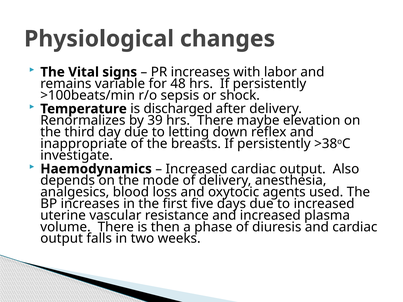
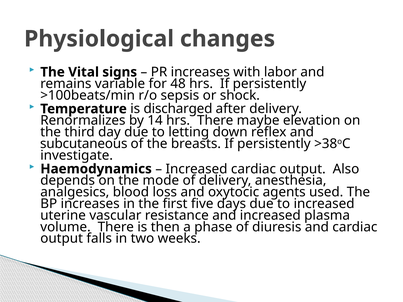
39: 39 -> 14
inappropriate: inappropriate -> subcutaneous
